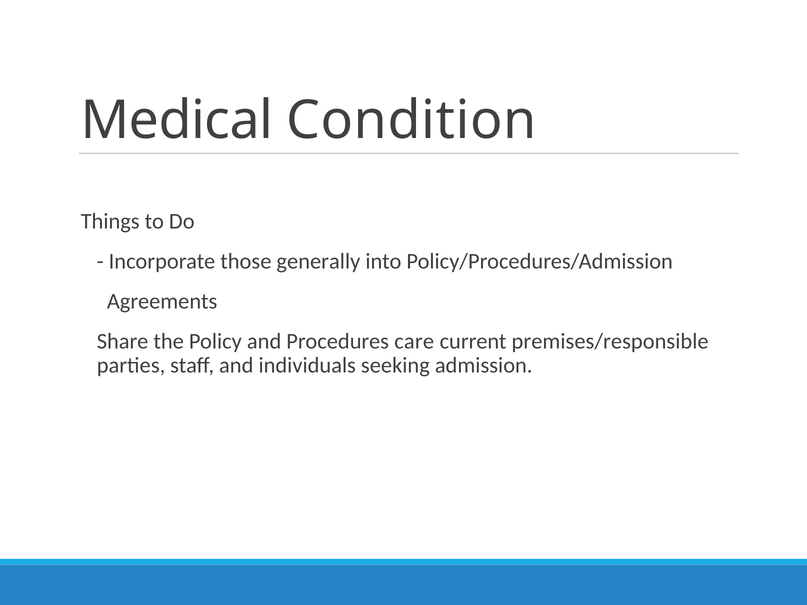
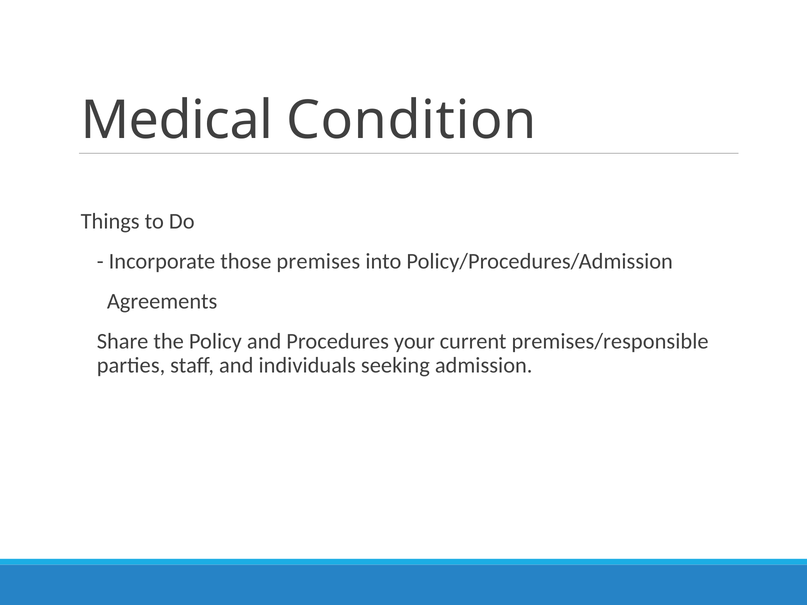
generally: generally -> premises
care: care -> your
